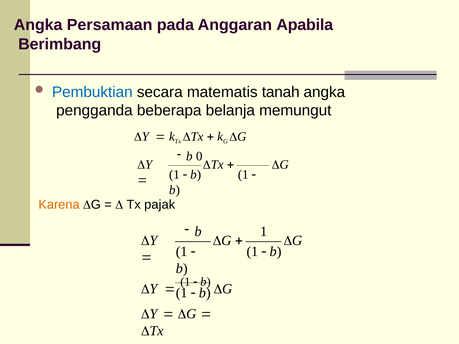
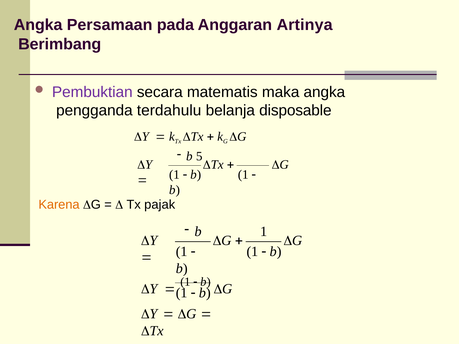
Apabila: Apabila -> Artinya
Pembuktian colour: blue -> purple
tanah: tanah -> maka
beberapa: beberapa -> terdahulu
memungut: memungut -> disposable
0: 0 -> 5
